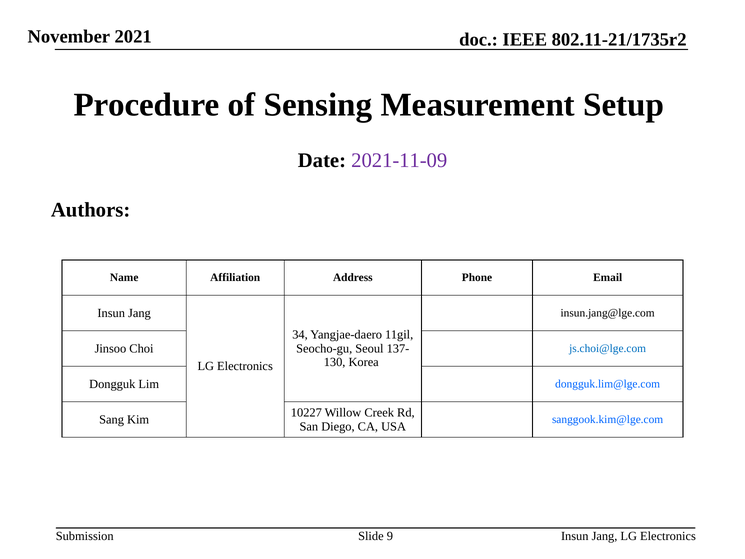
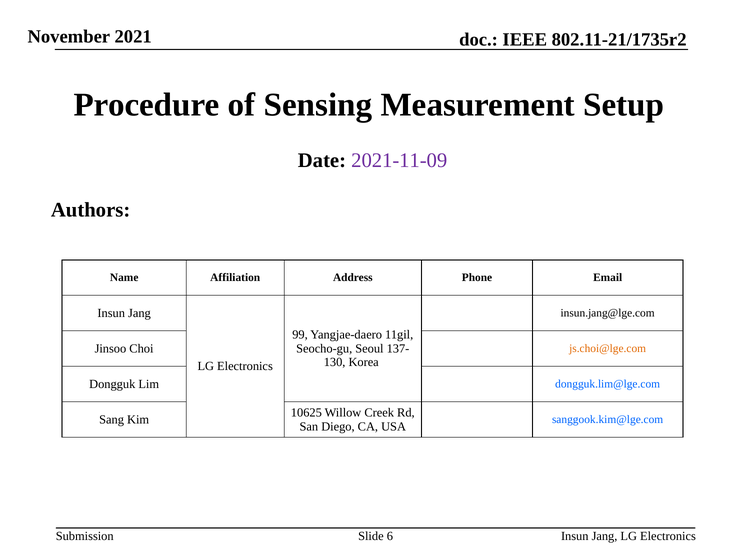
34: 34 -> 99
js.choi@lge.com colour: blue -> orange
10227: 10227 -> 10625
9: 9 -> 6
